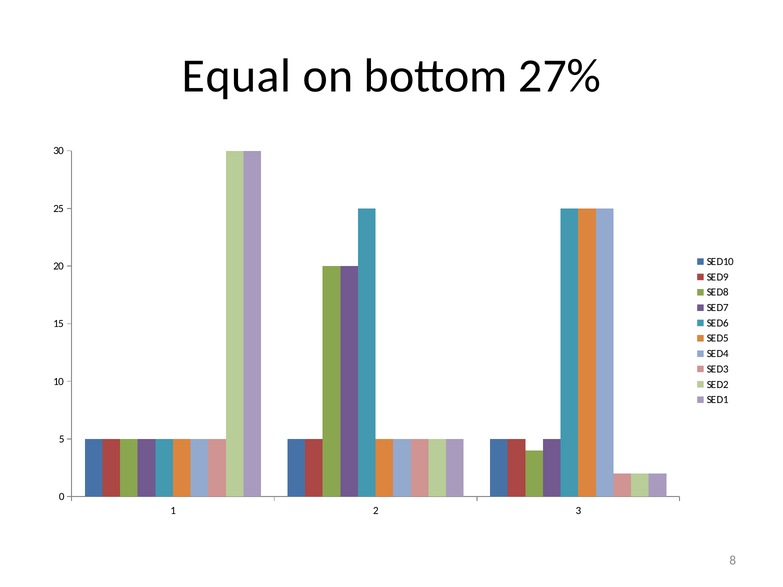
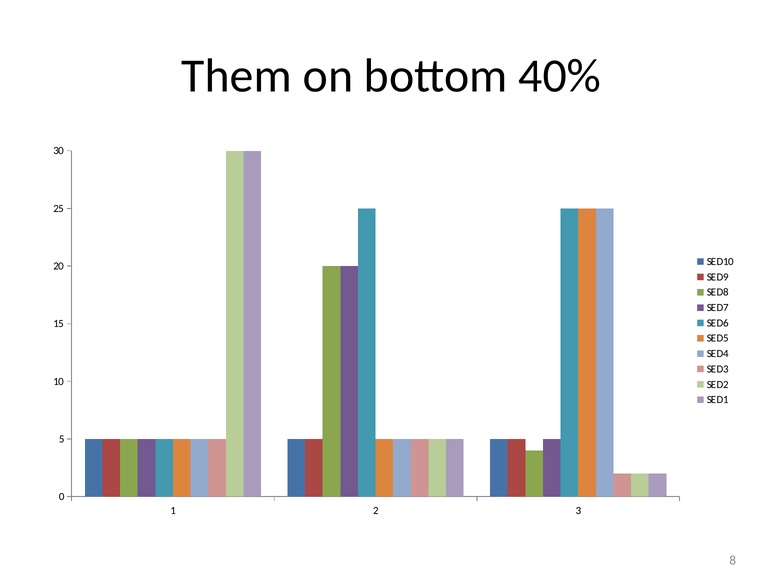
Equal: Equal -> Them
27%: 27% -> 40%
